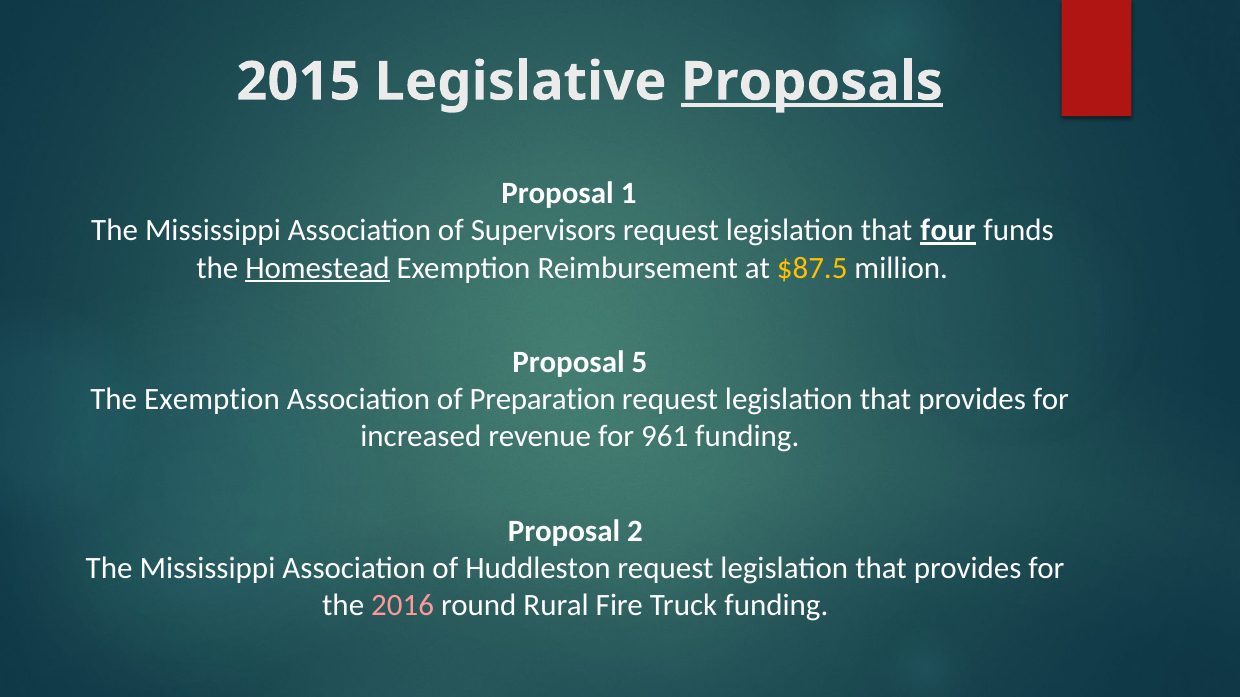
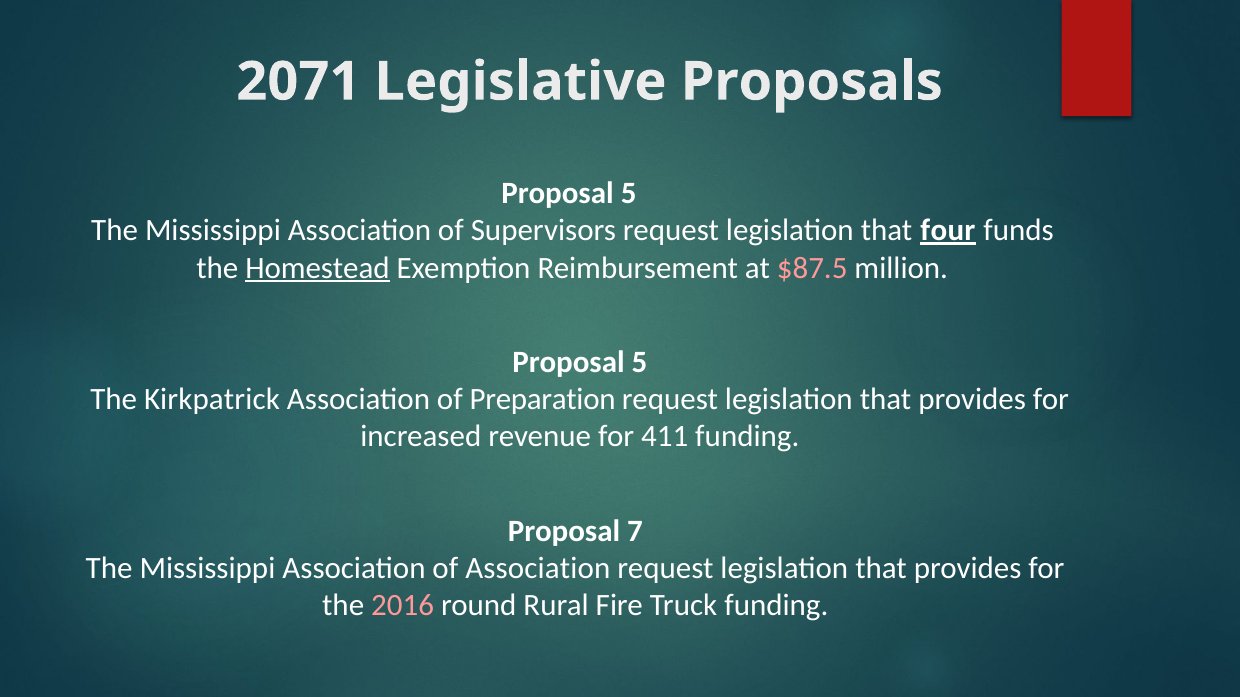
2015: 2015 -> 2071
Proposals underline: present -> none
1 at (629, 194): 1 -> 5
$87.5 colour: yellow -> pink
The Exemption: Exemption -> Kirkpatrick
961: 961 -> 411
2: 2 -> 7
of Huddleston: Huddleston -> Association
